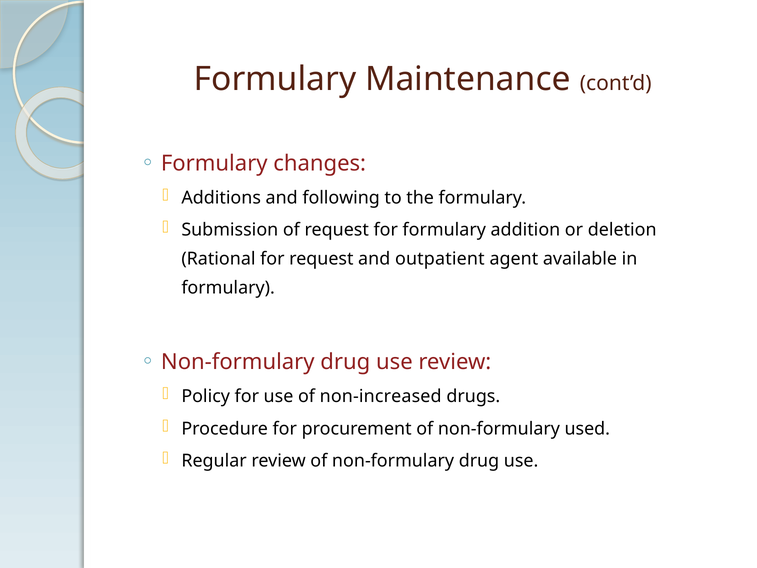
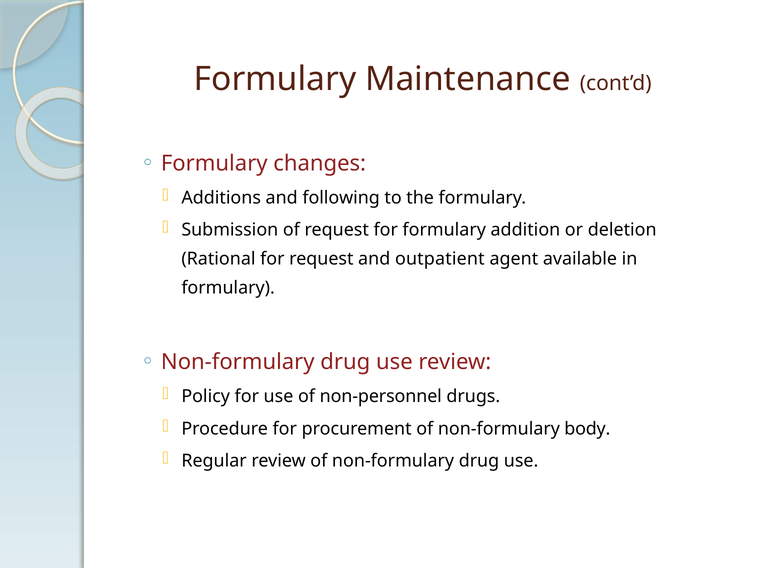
non-increased: non-increased -> non-personnel
used: used -> body
